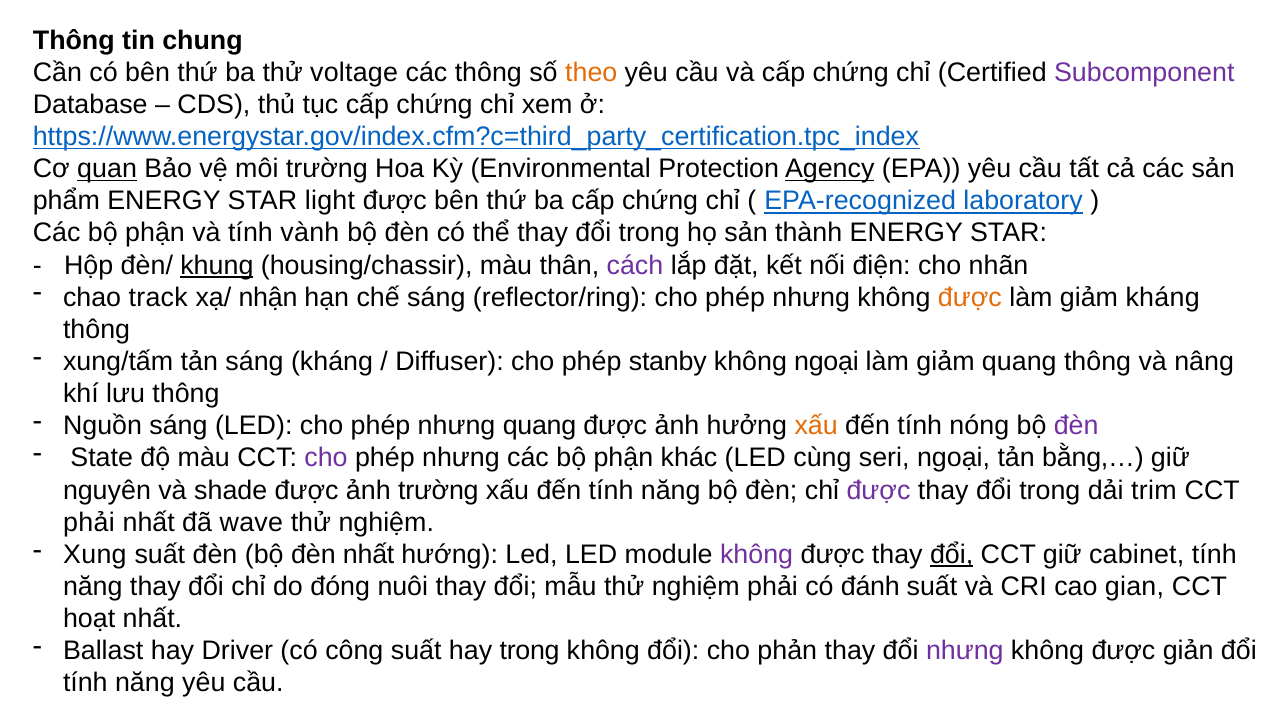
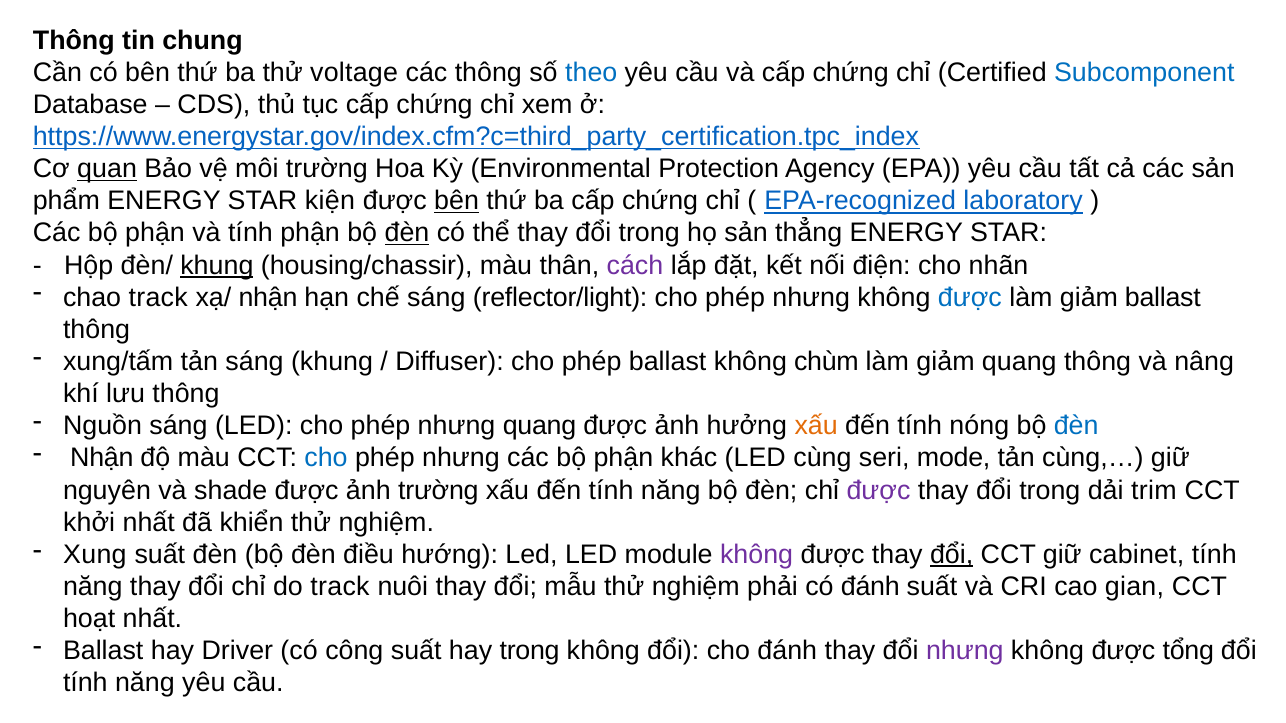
theo colour: orange -> blue
Subcomponent colour: purple -> blue
Agency underline: present -> none
light: light -> kiện
bên at (457, 201) underline: none -> present
tính vành: vành -> phận
đèn at (407, 233) underline: none -> present
thành: thành -> thẳng
reflector/ring: reflector/ring -> reflector/light
được at (970, 298) colour: orange -> blue
giảm kháng: kháng -> ballast
sáng kháng: kháng -> khung
phép stanby: stanby -> ballast
không ngoại: ngoại -> chùm
đèn at (1076, 426) colour: purple -> blue
State at (102, 458): State -> Nhận
cho at (326, 458) colour: purple -> blue
seri ngoại: ngoại -> mode
bằng,…: bằng,… -> cùng,…
phải at (89, 523): phải -> khởi
wave: wave -> khiển
đèn nhất: nhất -> điều
do đóng: đóng -> track
cho phản: phản -> đánh
giản: giản -> tổng
